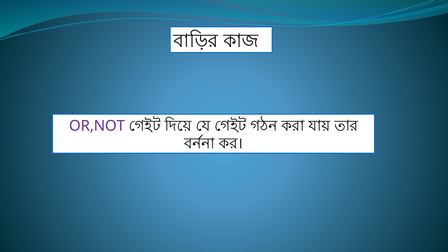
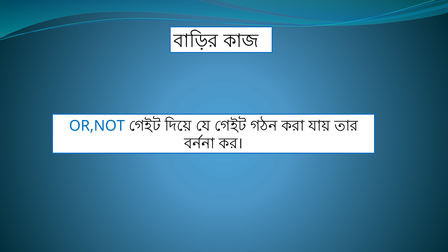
OR,NOT colour: purple -> blue
